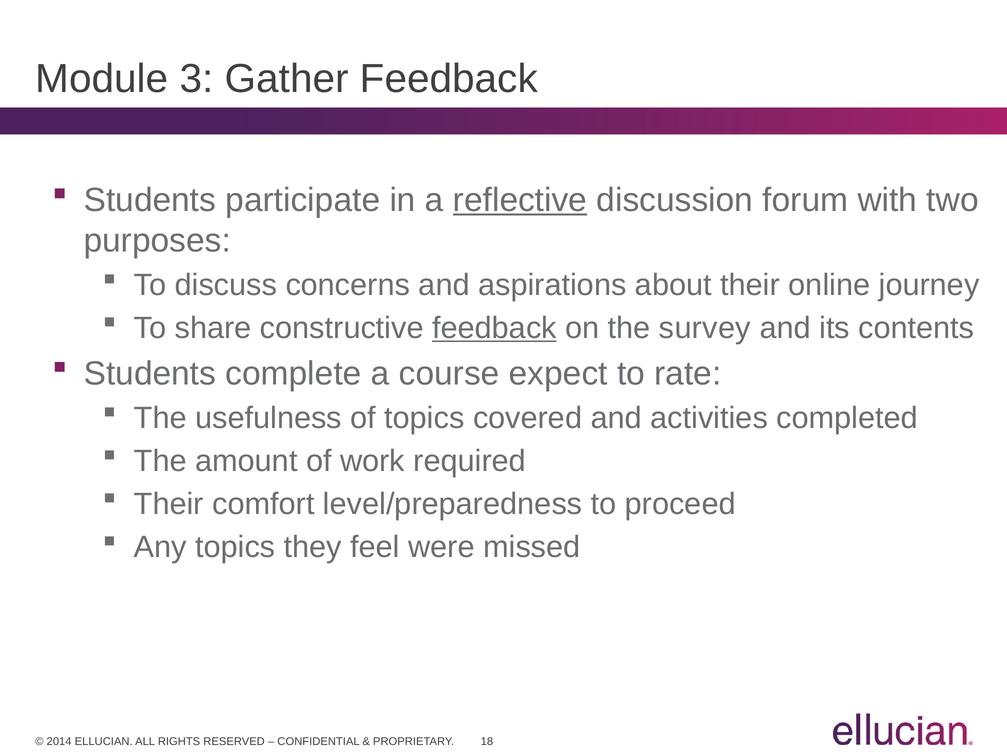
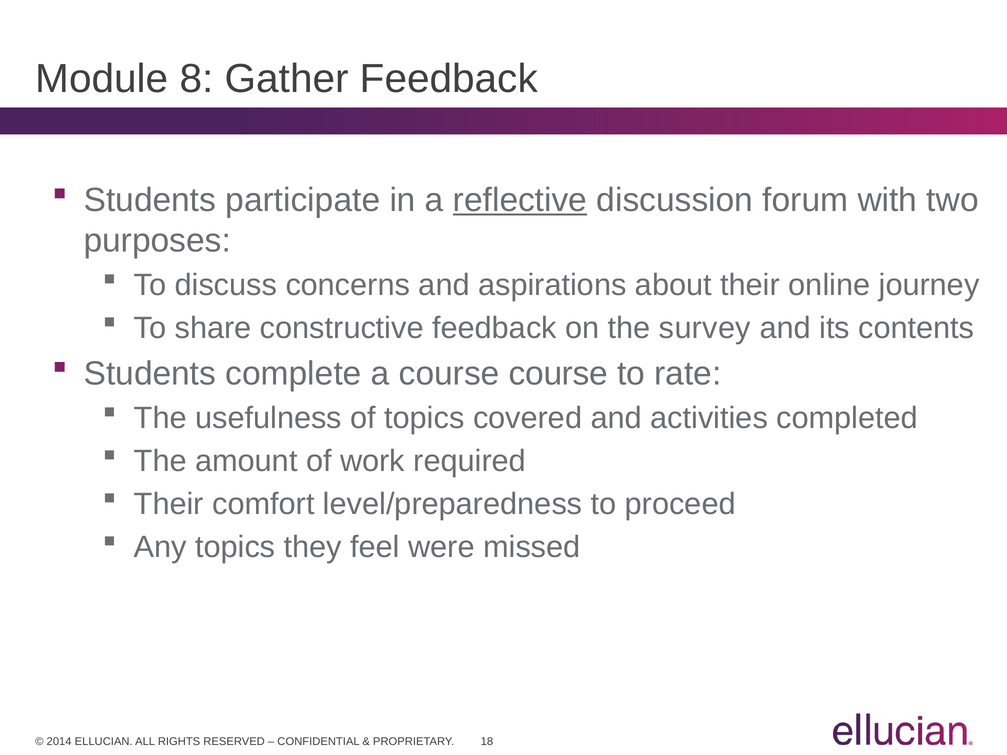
3: 3 -> 8
feedback at (494, 328) underline: present -> none
course expect: expect -> course
